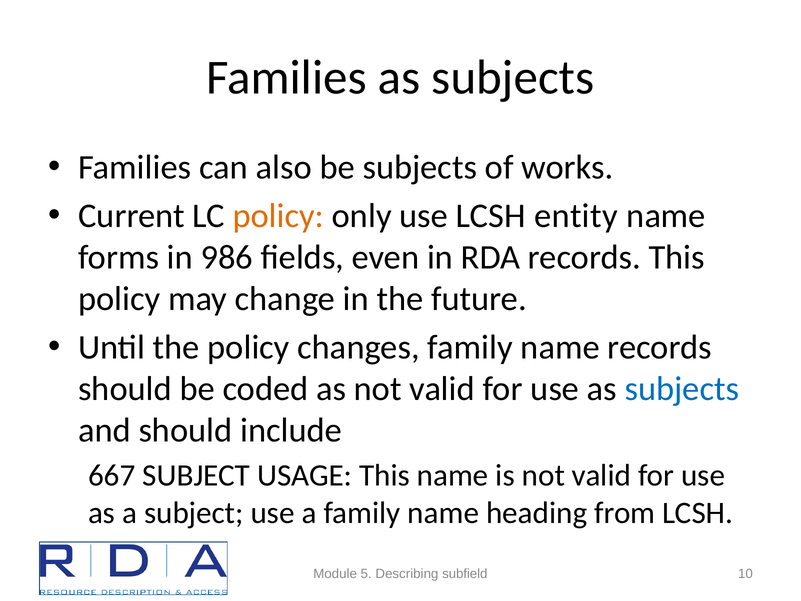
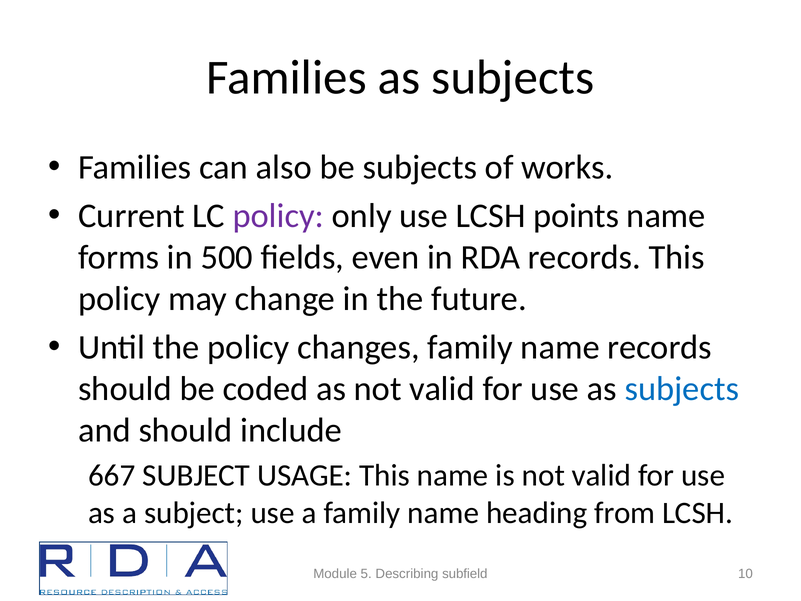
policy at (278, 216) colour: orange -> purple
entity: entity -> points
986: 986 -> 500
